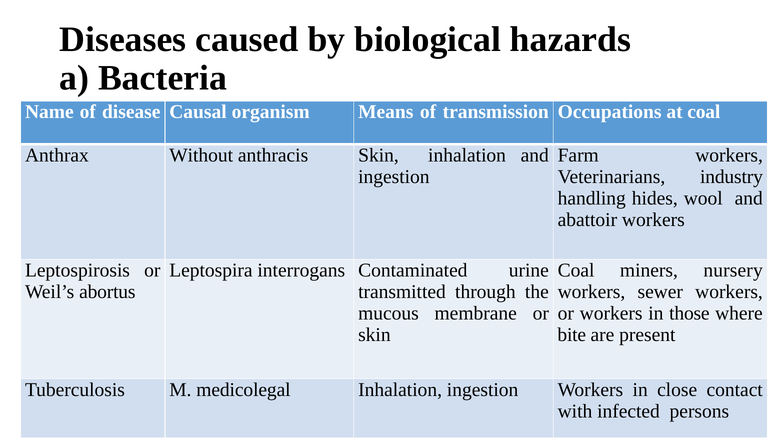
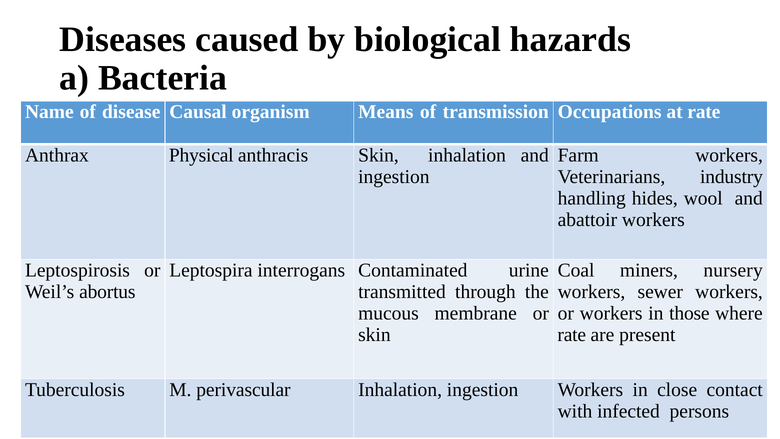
at coal: coal -> rate
Without: Without -> Physical
bite at (572, 335): bite -> rate
medicolegal: medicolegal -> perivascular
